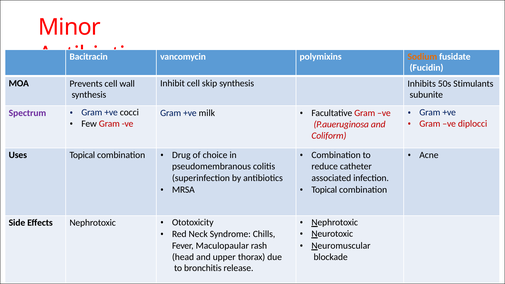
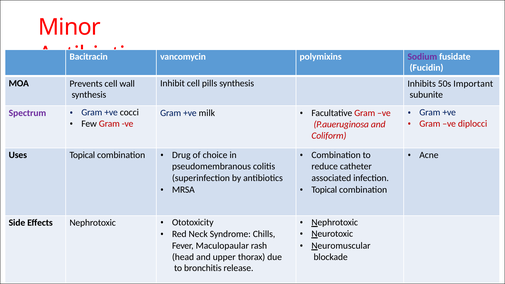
Sodium colour: orange -> purple
skip: skip -> pills
Stimulants: Stimulants -> Important
